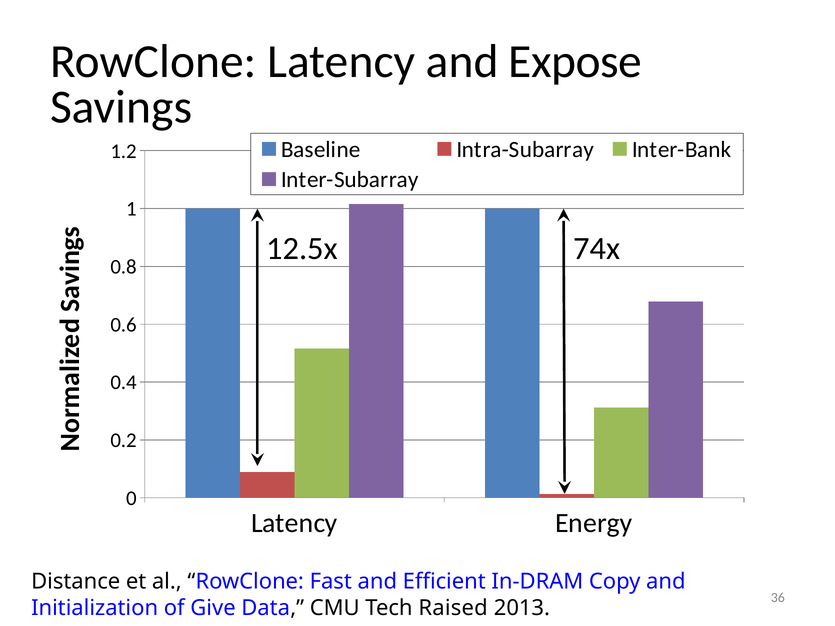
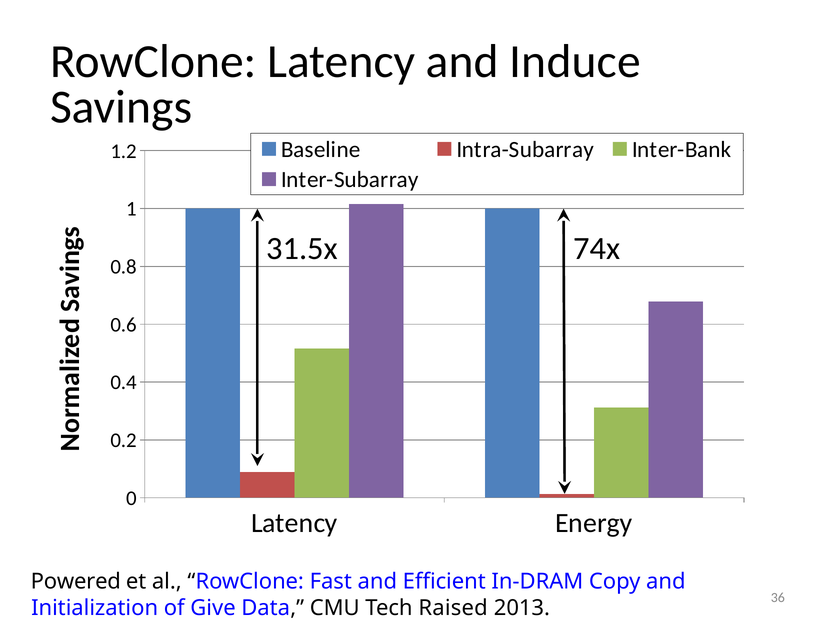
Expose: Expose -> Induce
12.5x: 12.5x -> 31.5x
Distance: Distance -> Powered
